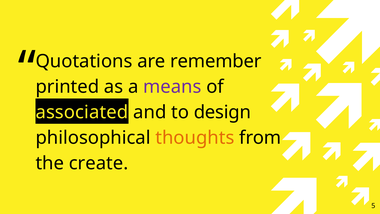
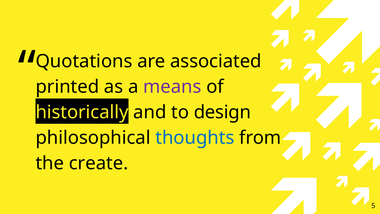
remember: remember -> associated
associated: associated -> historically
thoughts colour: orange -> blue
